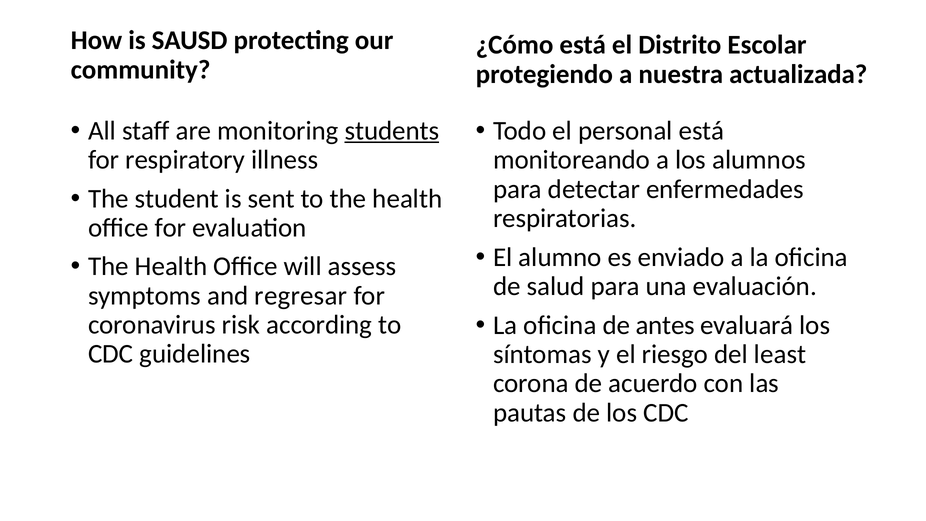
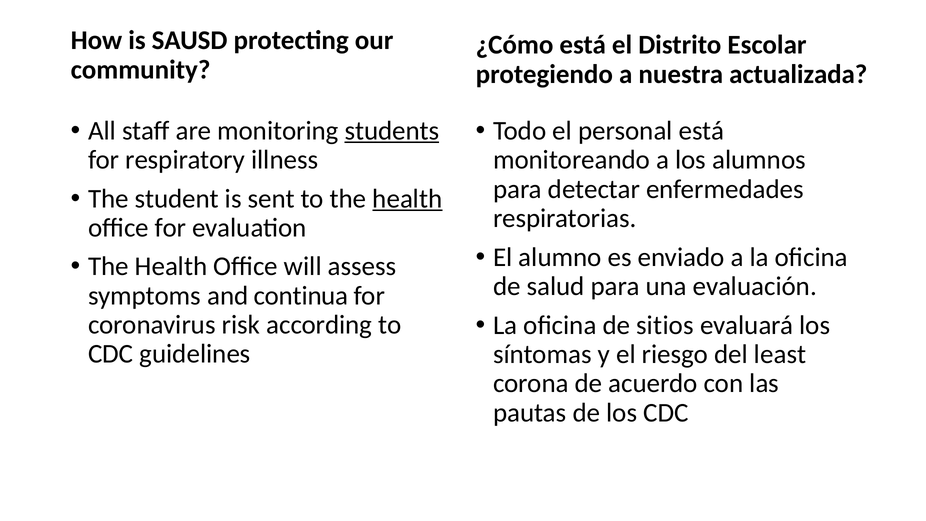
health at (407, 199) underline: none -> present
regresar: regresar -> continua
antes: antes -> sitios
